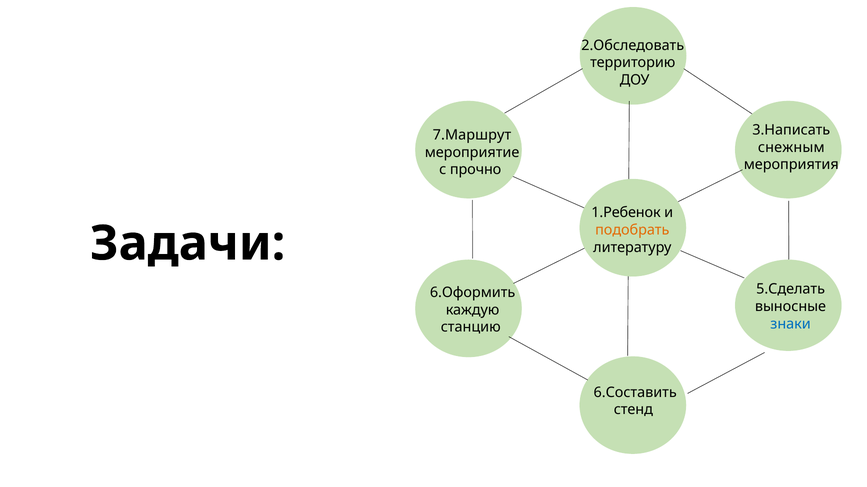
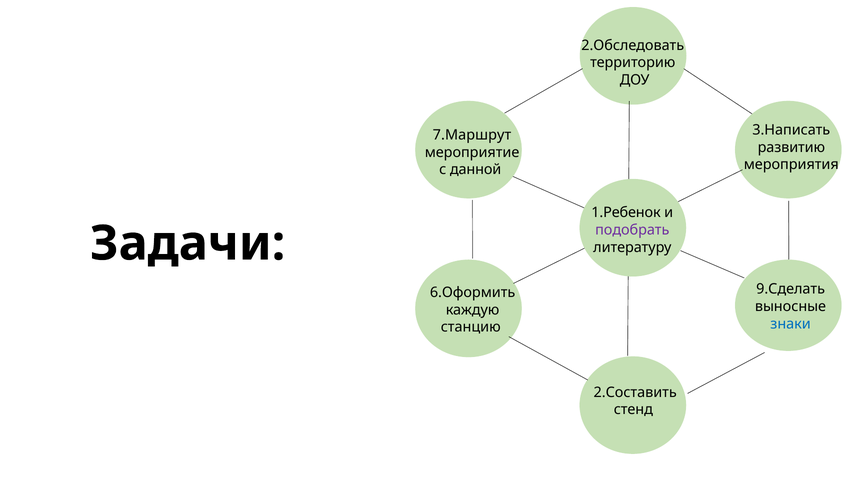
снежным: снежным -> развитию
прочно: прочно -> данной
подобрать colour: orange -> purple
5.Сделать: 5.Сделать -> 9.Сделать
6.Составить: 6.Составить -> 2.Составить
